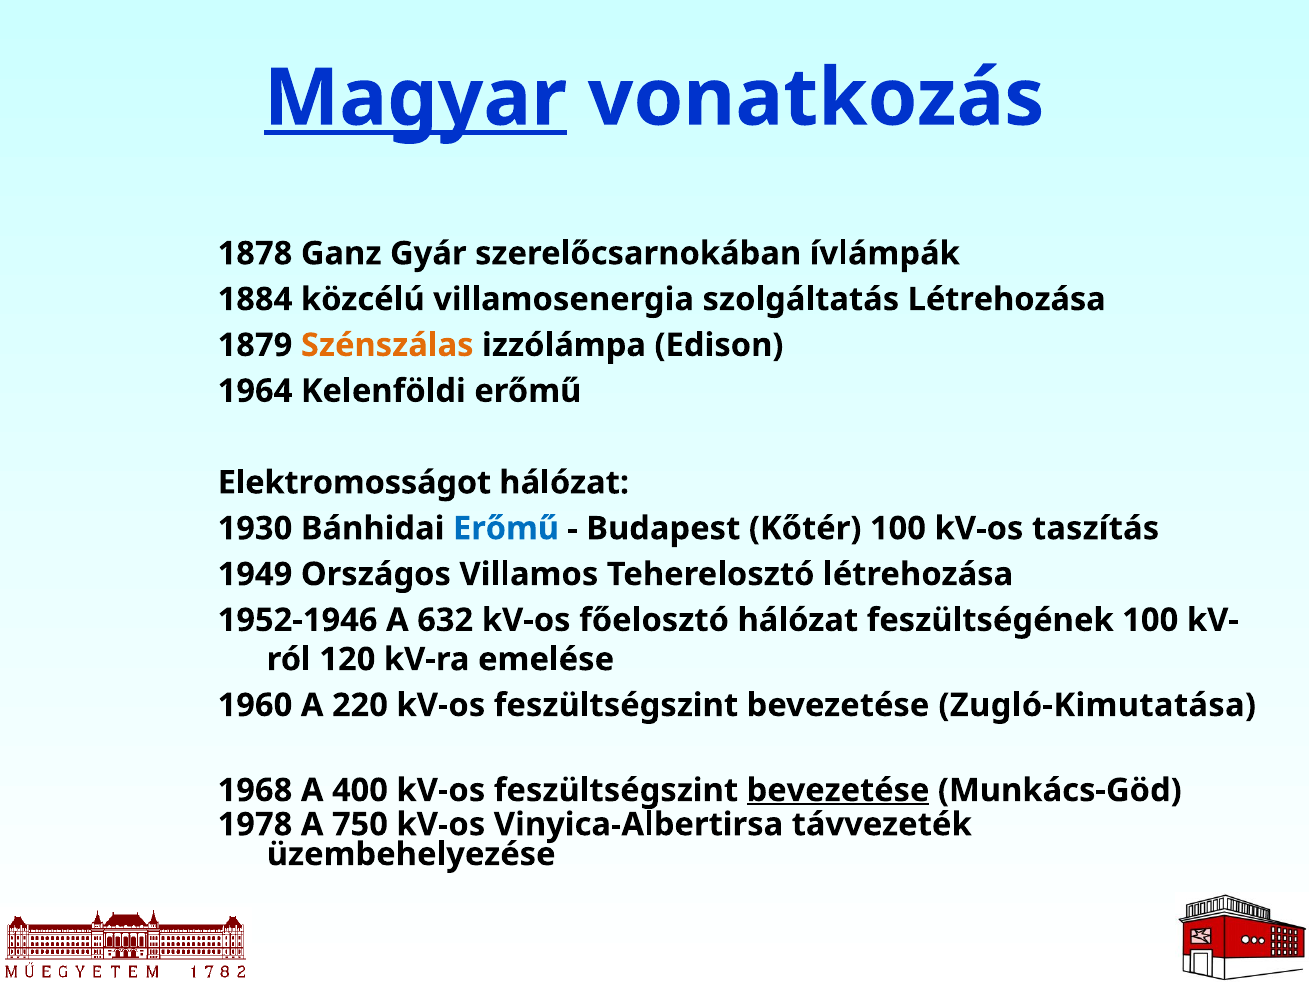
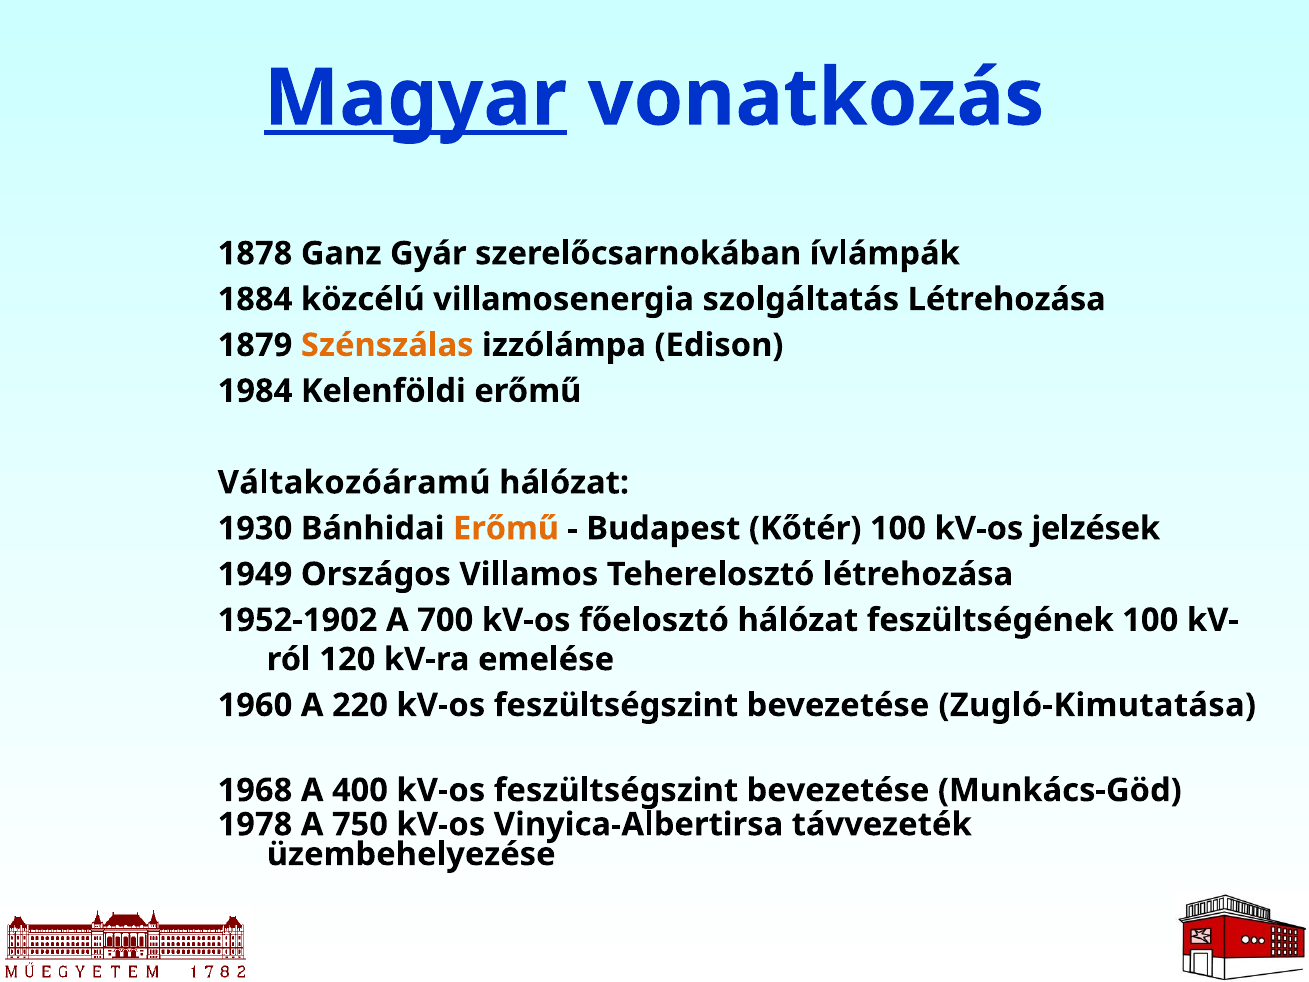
1964: 1964 -> 1984
Elektromosságot: Elektromosságot -> Váltakozóáramú
Erőmű at (506, 528) colour: blue -> orange
taszítás: taszítás -> jelzések
1952-1946: 1952-1946 -> 1952-1902
632: 632 -> 700
bevezetése at (838, 790) underline: present -> none
